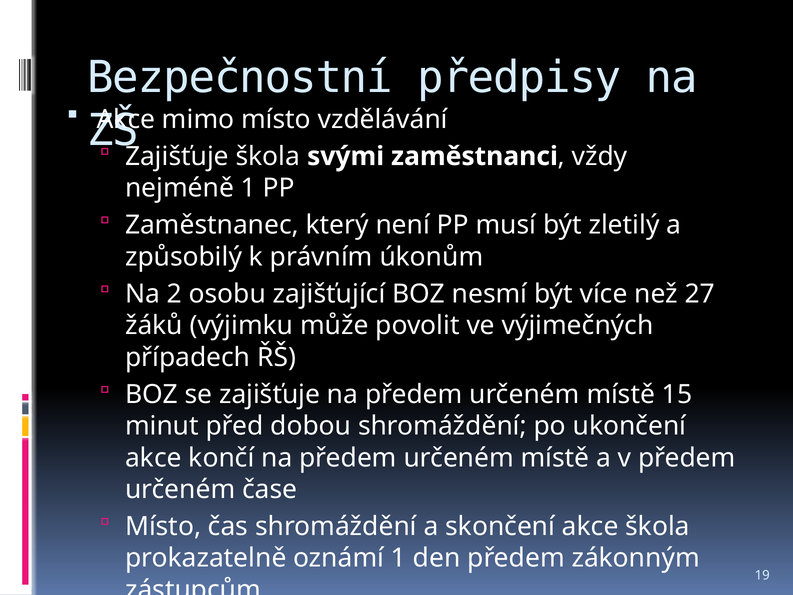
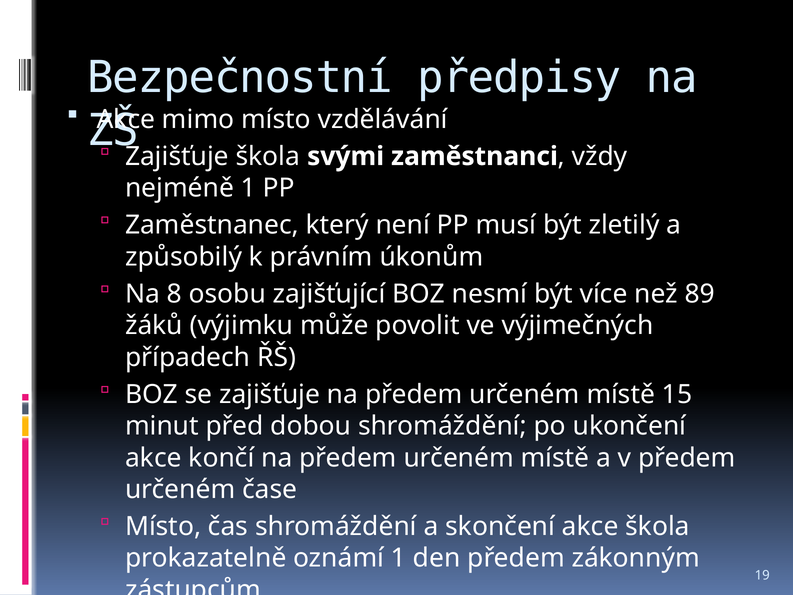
2: 2 -> 8
27: 27 -> 89
